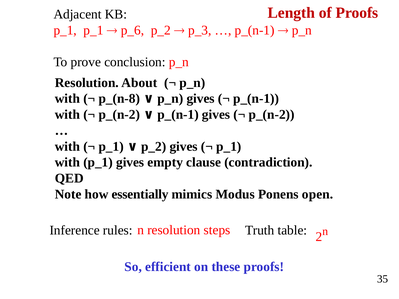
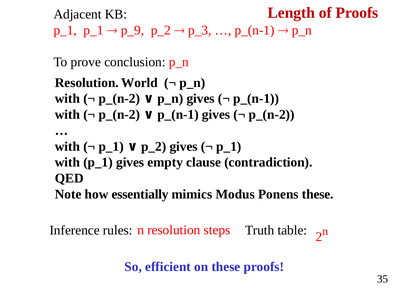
p_6: p_6 -> p_9
About: About -> World
p_(n-8 at (119, 99): p_(n-8 -> p_(n-2
Ponens open: open -> these
